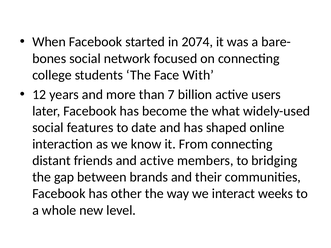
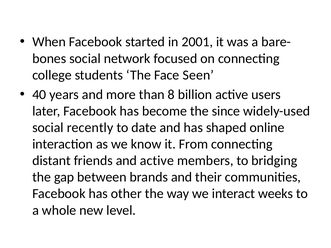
2074: 2074 -> 2001
With: With -> Seen
12: 12 -> 40
7: 7 -> 8
what: what -> since
features: features -> recently
